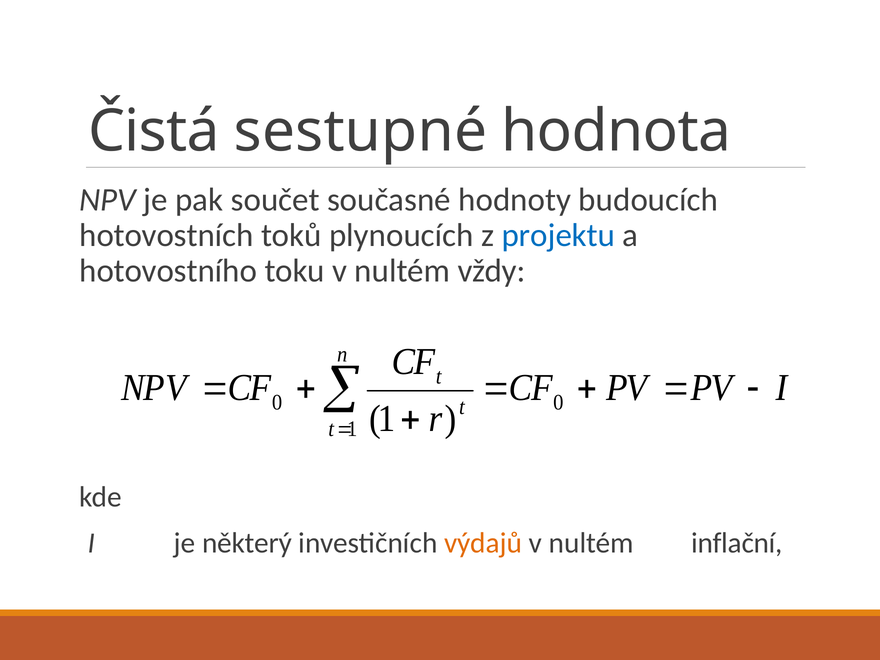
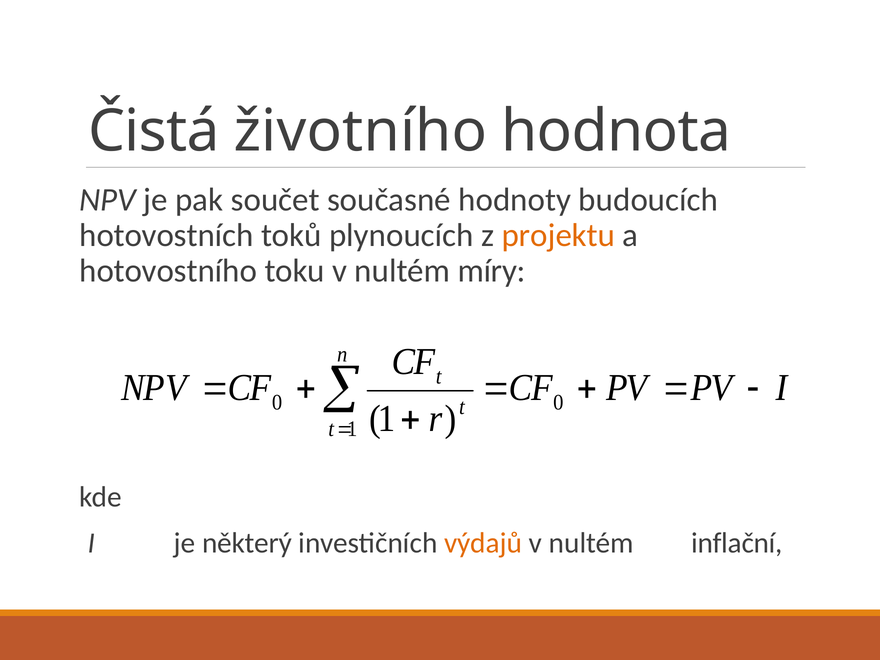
sestupné: sestupné -> životního
projektu colour: blue -> orange
vždy: vždy -> míry
